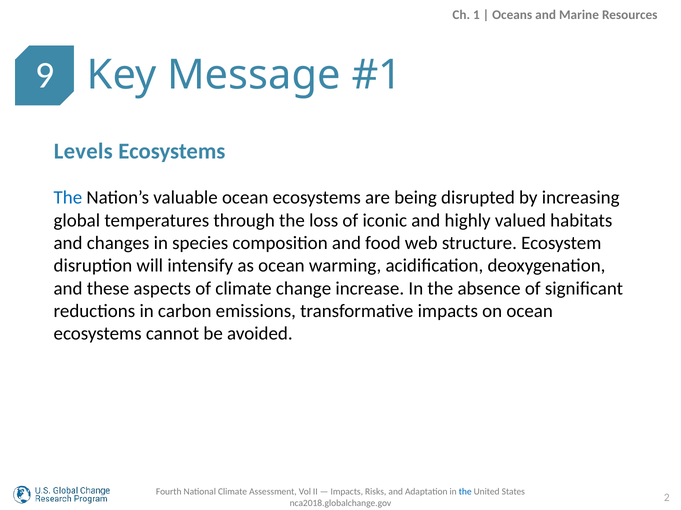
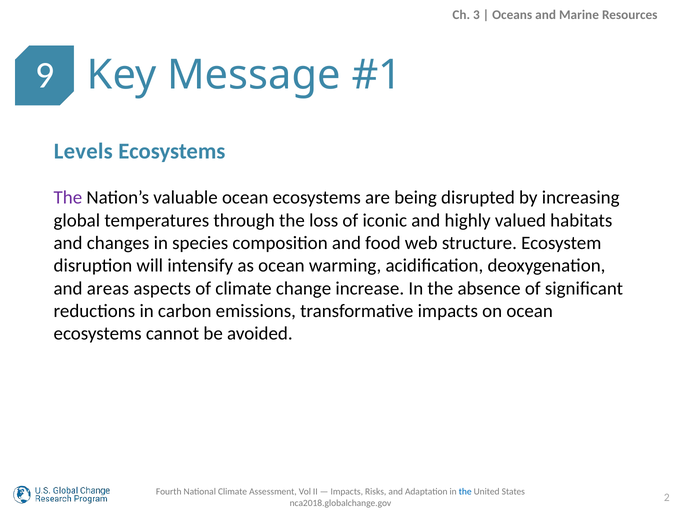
1: 1 -> 3
The at (68, 198) colour: blue -> purple
these: these -> areas
